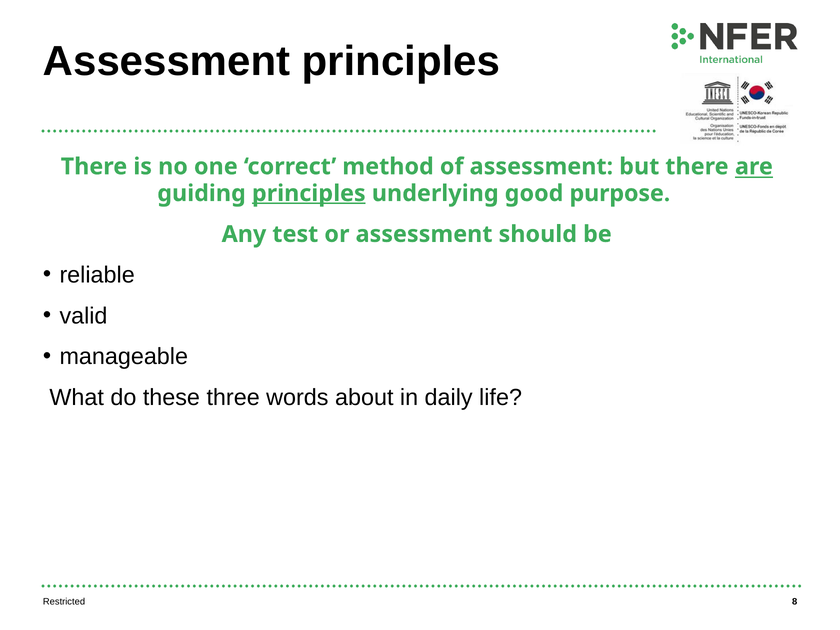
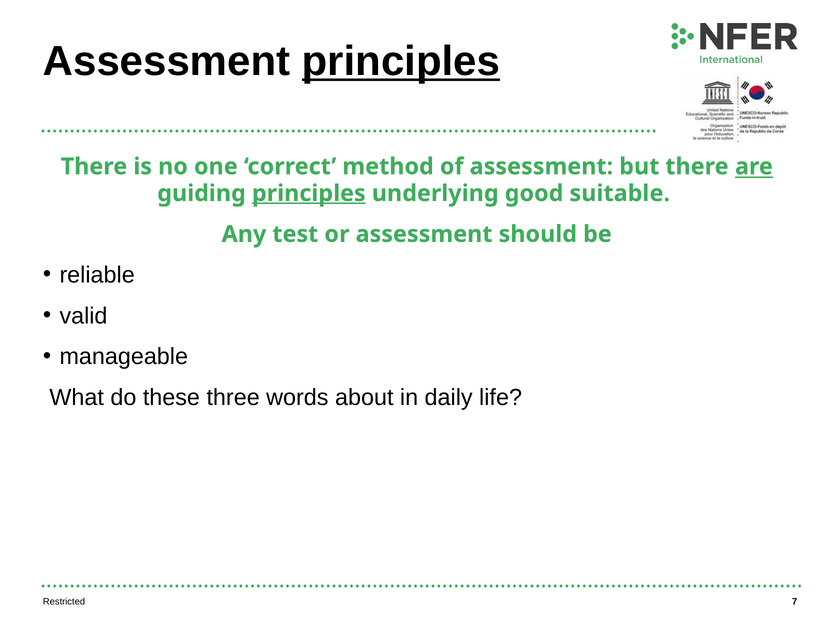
principles at (401, 62) underline: none -> present
purpose: purpose -> suitable
8: 8 -> 7
